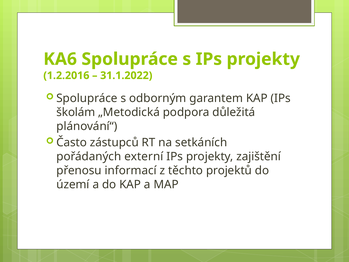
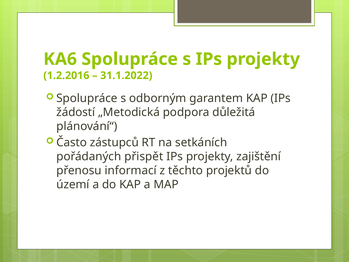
školám: školám -> žádostí
externí: externí -> přispět
